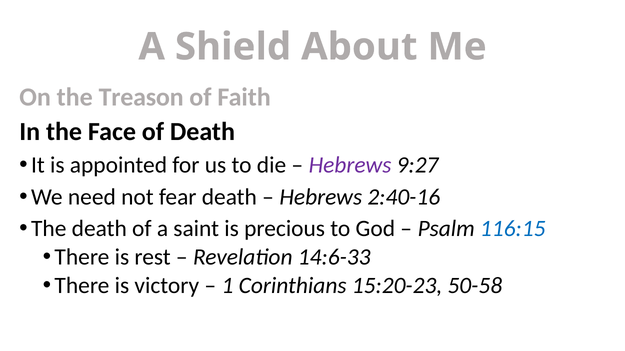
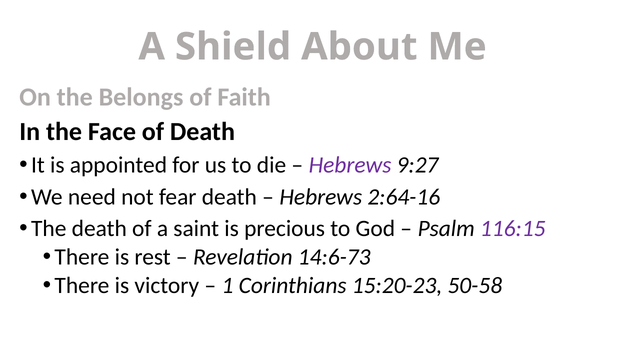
Treason: Treason -> Belongs
2:40-16: 2:40-16 -> 2:64-16
116:15 colour: blue -> purple
14:6-33: 14:6-33 -> 14:6-73
